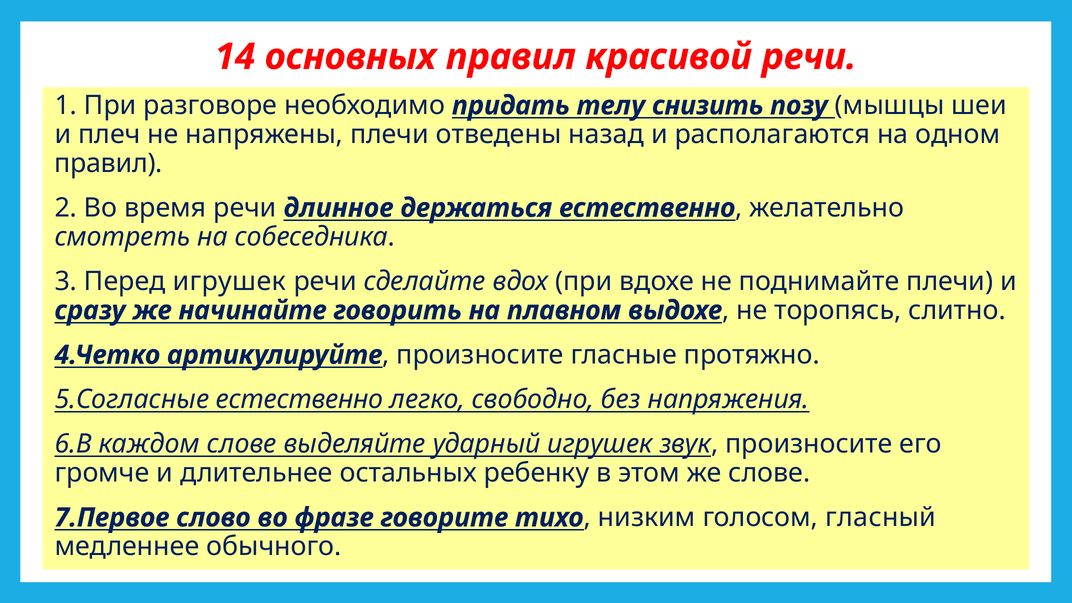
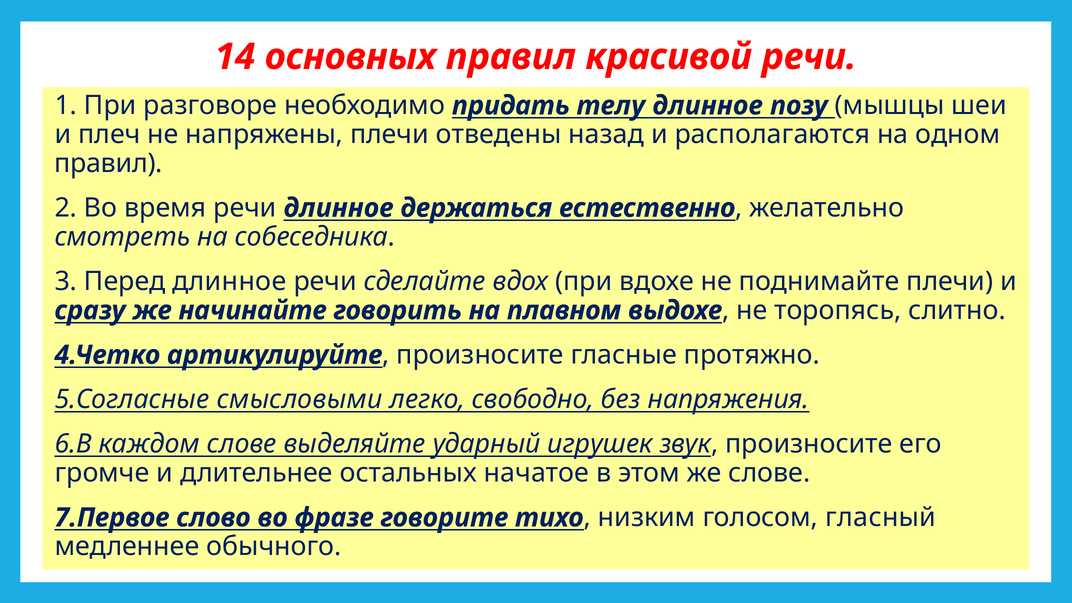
телу снизить: снизить -> длинное
Перед игрушек: игрушек -> длинное
5.Согласные естественно: естественно -> смысловыми
ребенку: ребенку -> начатое
